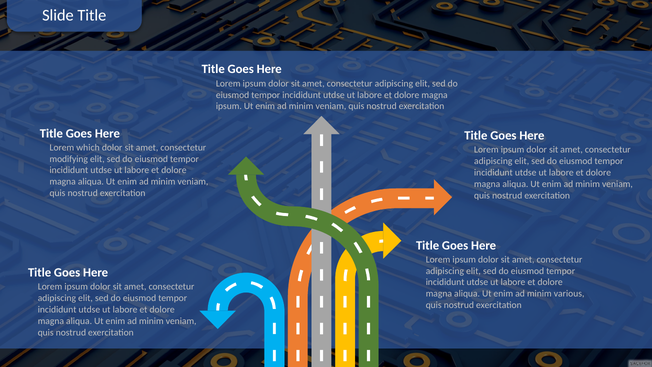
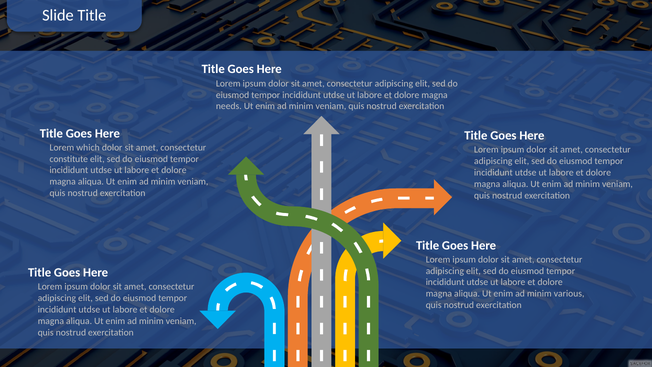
ipsum at (229, 106): ipsum -> needs
modifying: modifying -> constitute
